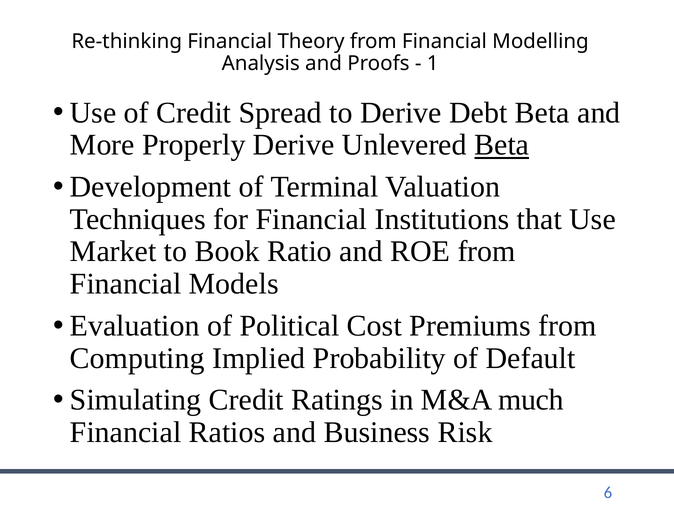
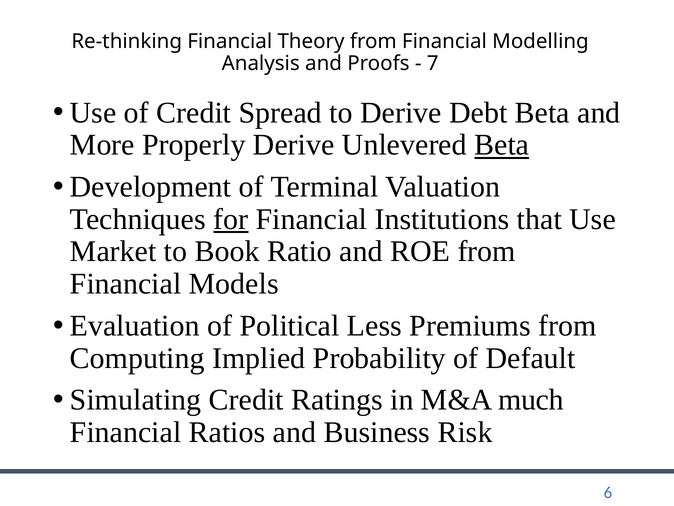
1: 1 -> 7
for underline: none -> present
Cost: Cost -> Less
